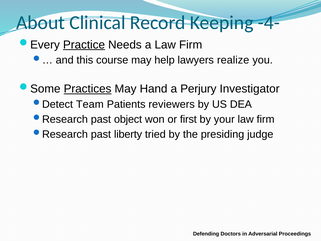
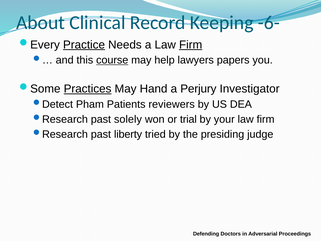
-4-: -4- -> -6-
Firm at (191, 45) underline: none -> present
course underline: none -> present
realize: realize -> papers
Team: Team -> Pham
object: object -> solely
first: first -> trial
